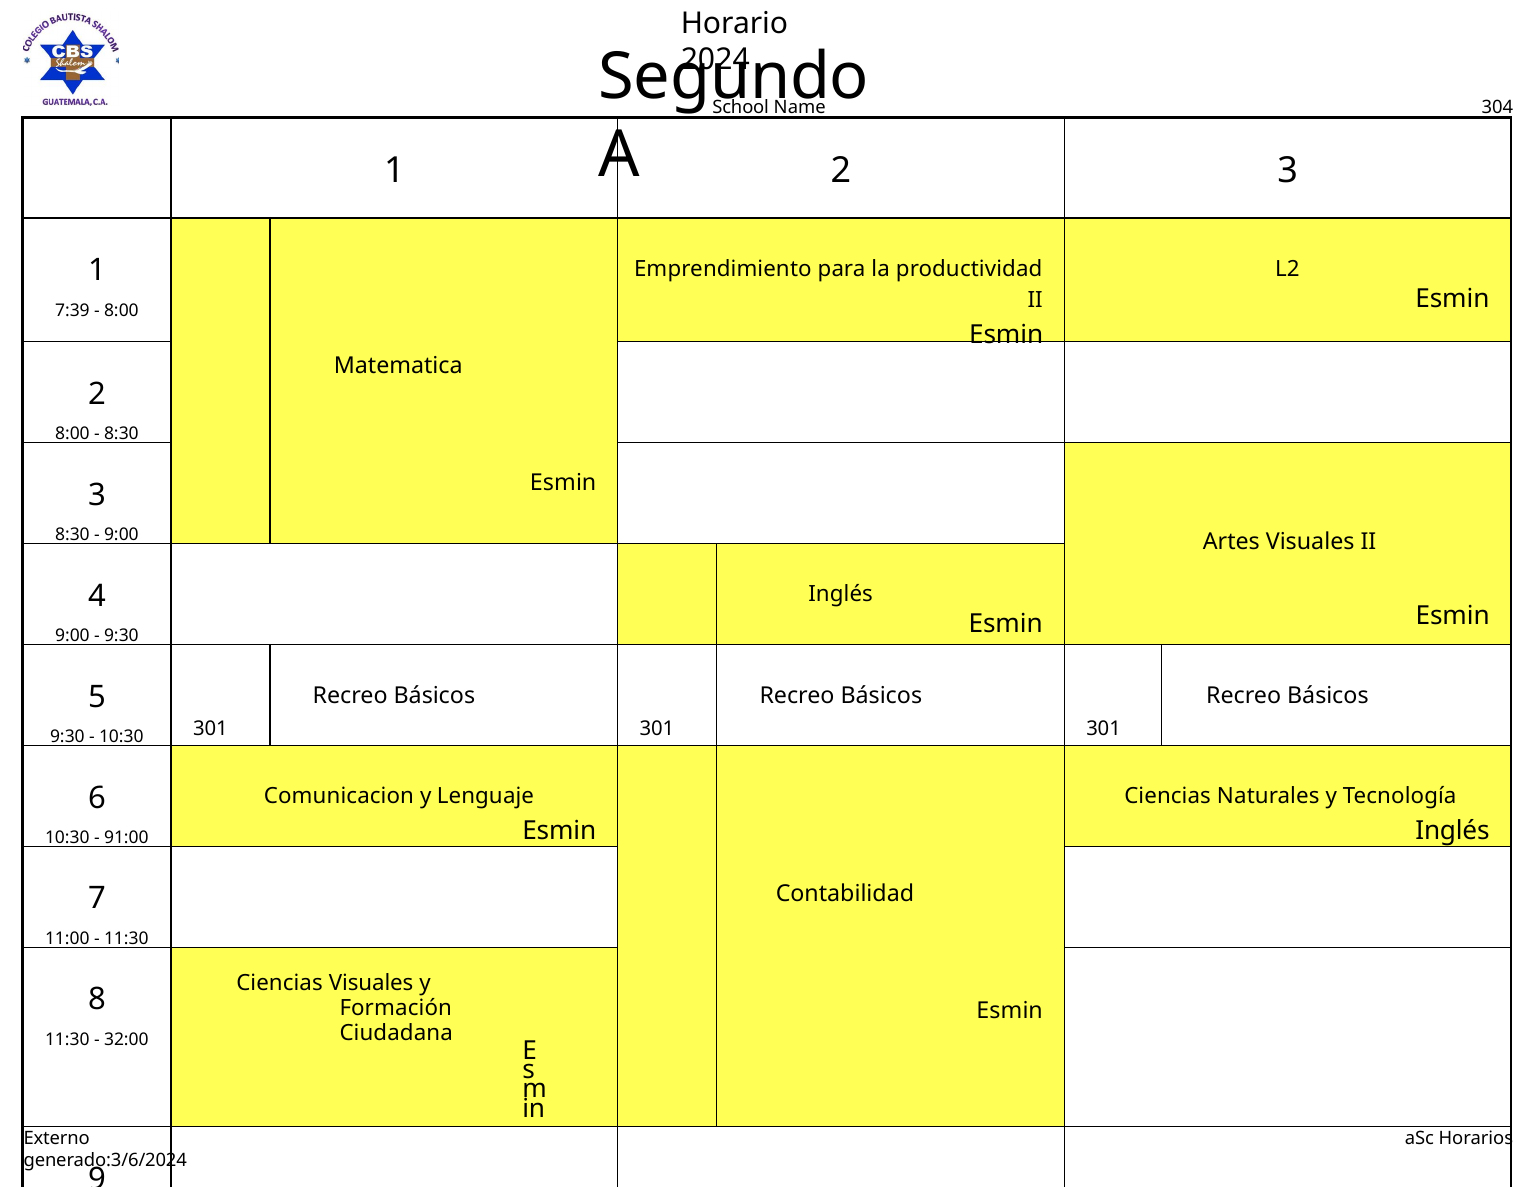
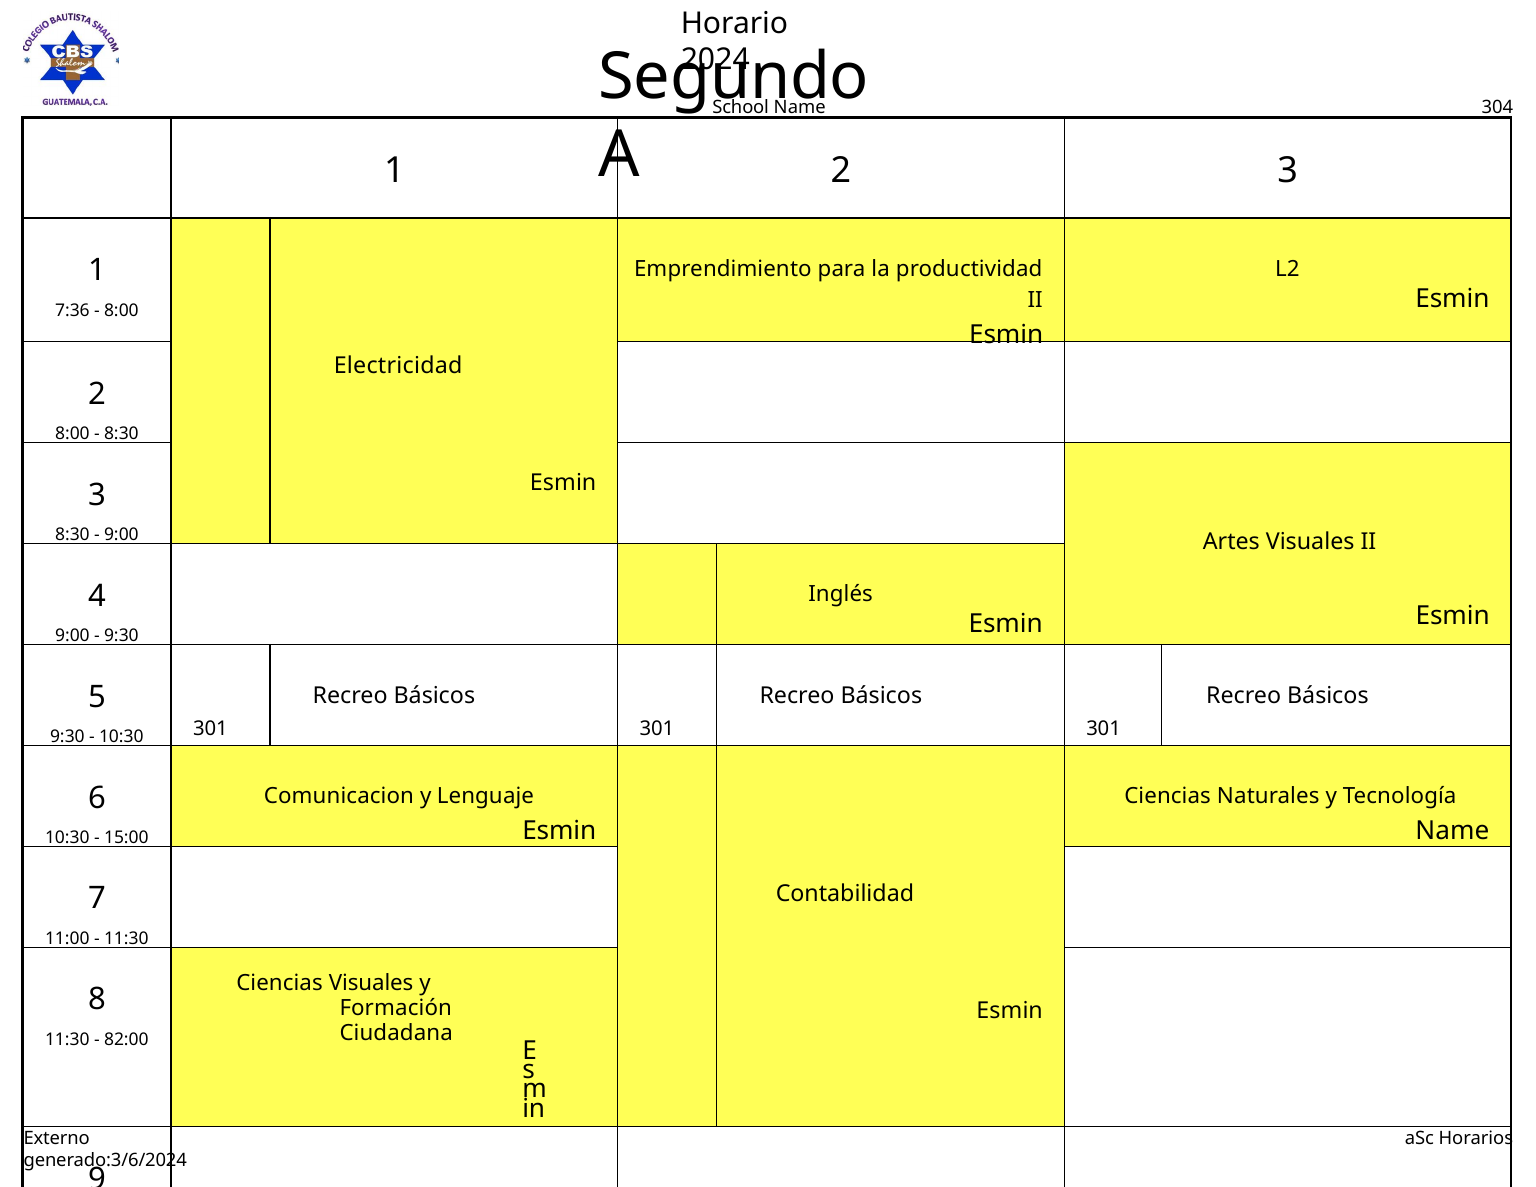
7:39: 7:39 -> 7:36
Matematica: Matematica -> Electricidad
Inglés at (1452, 831): Inglés -> Name
91:00: 91:00 -> 15:00
32:00: 32:00 -> 82:00
